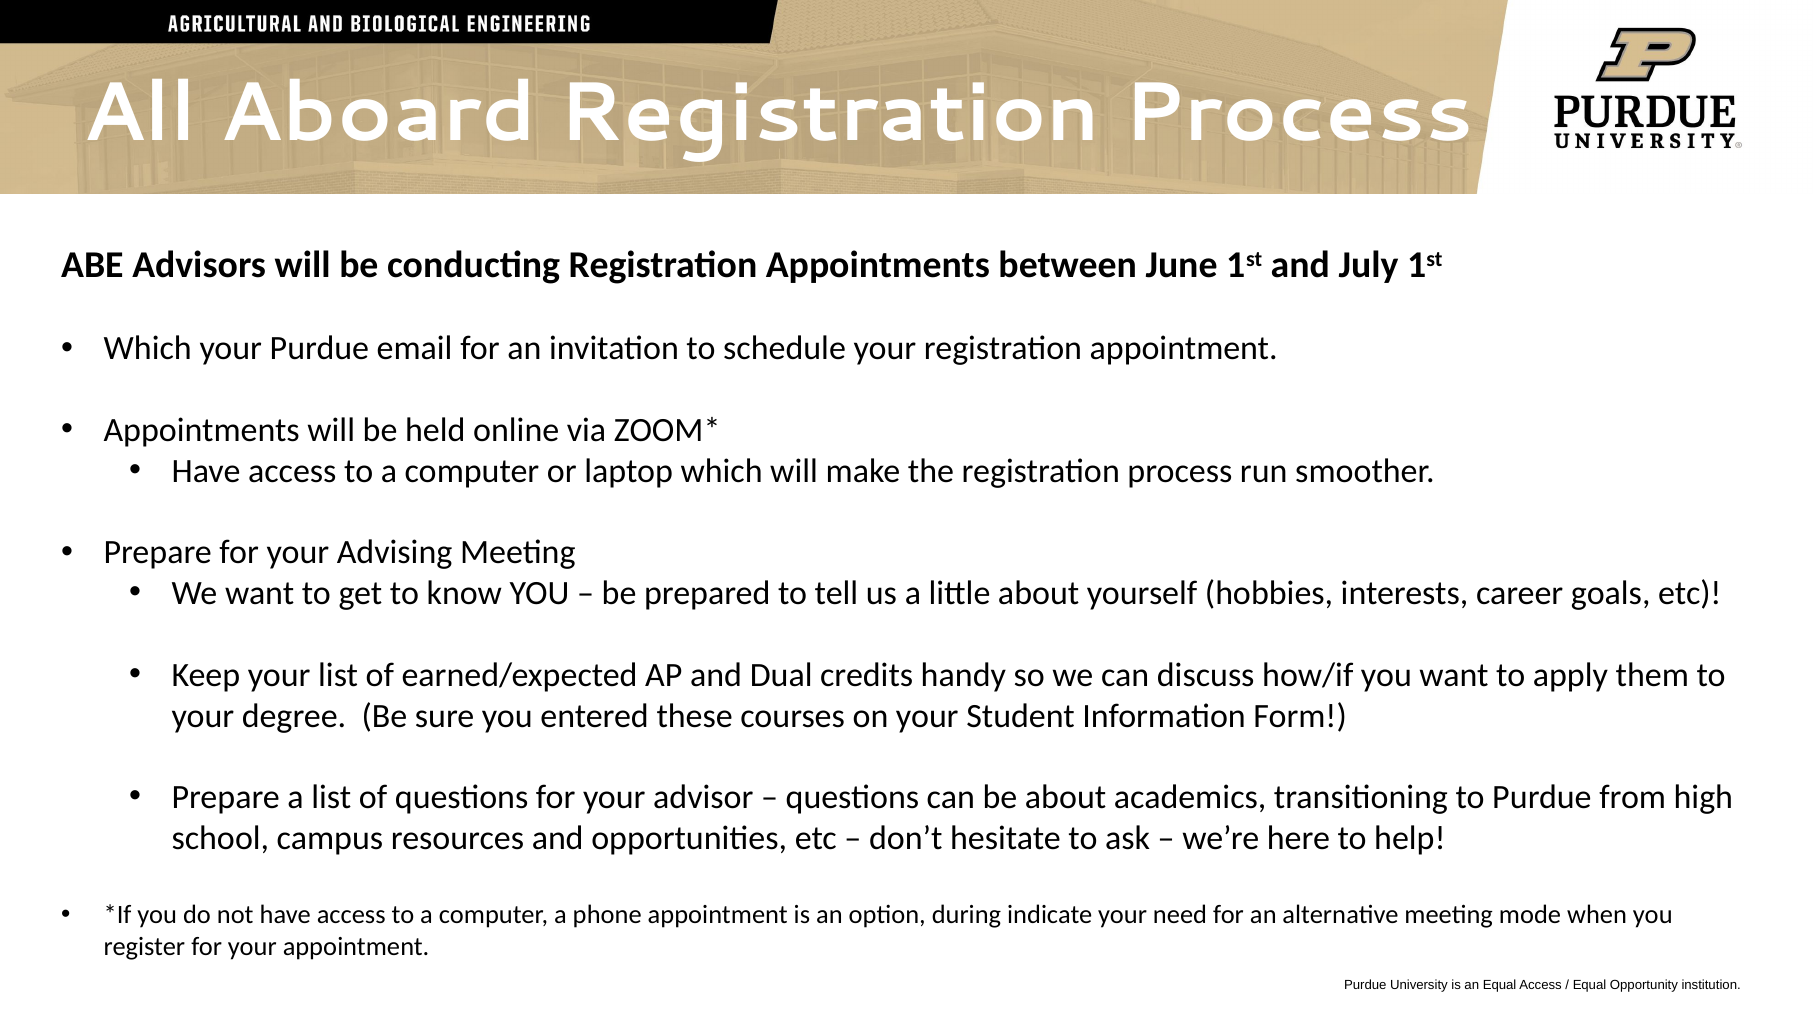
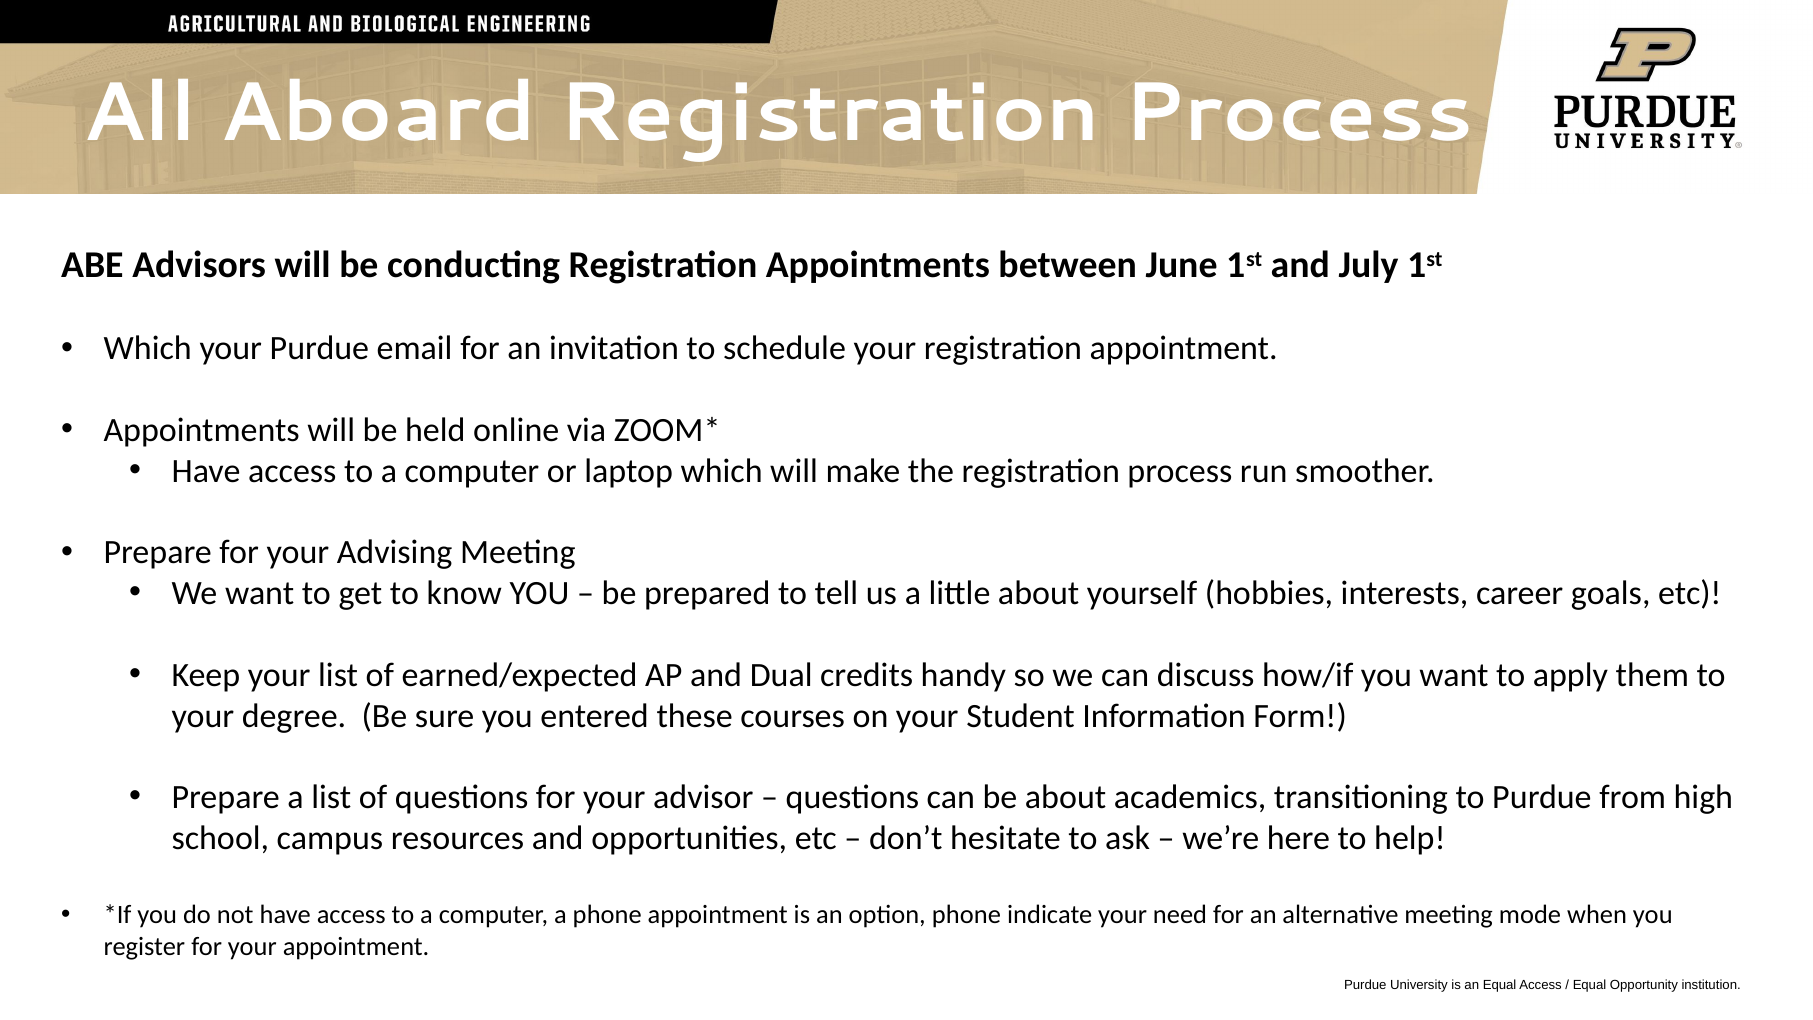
option during: during -> phone
